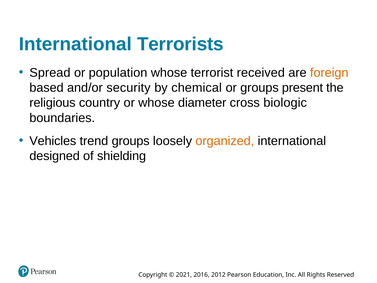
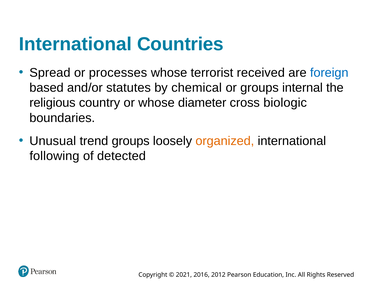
Terrorists: Terrorists -> Countries
population: population -> processes
foreign colour: orange -> blue
security: security -> statutes
present: present -> internal
Vehicles: Vehicles -> Unusual
designed: designed -> following
shielding: shielding -> detected
